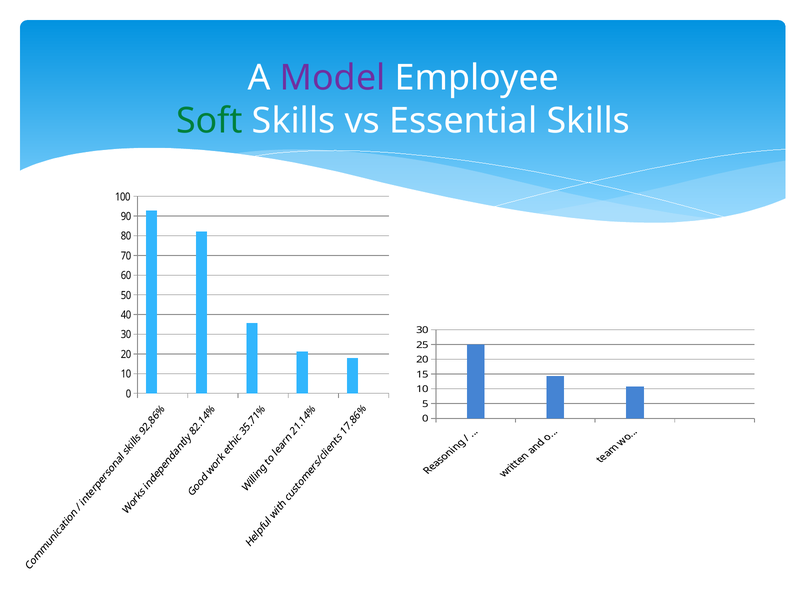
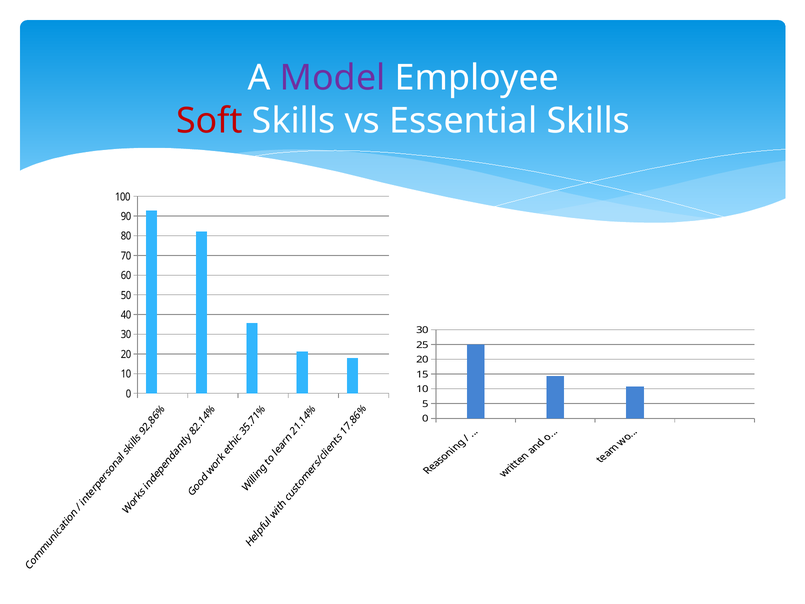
Soft colour: green -> red
